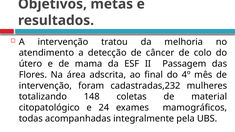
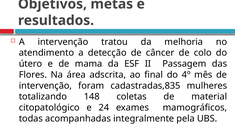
cadastradas,232: cadastradas,232 -> cadastradas,835
